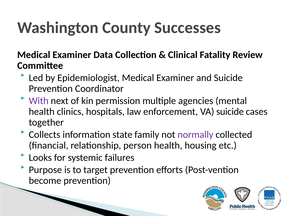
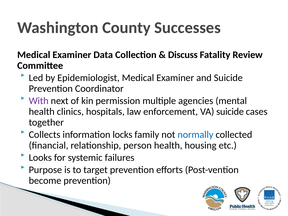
Clinical: Clinical -> Discuss
state: state -> locks
normally colour: purple -> blue
